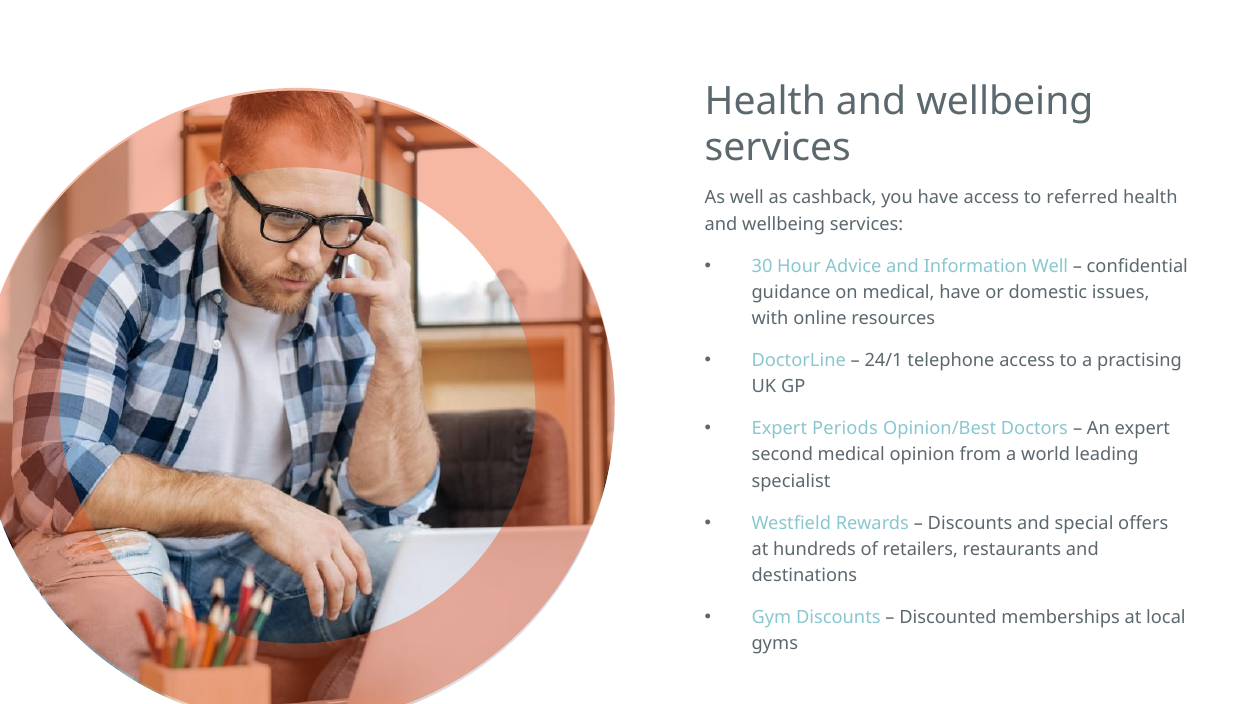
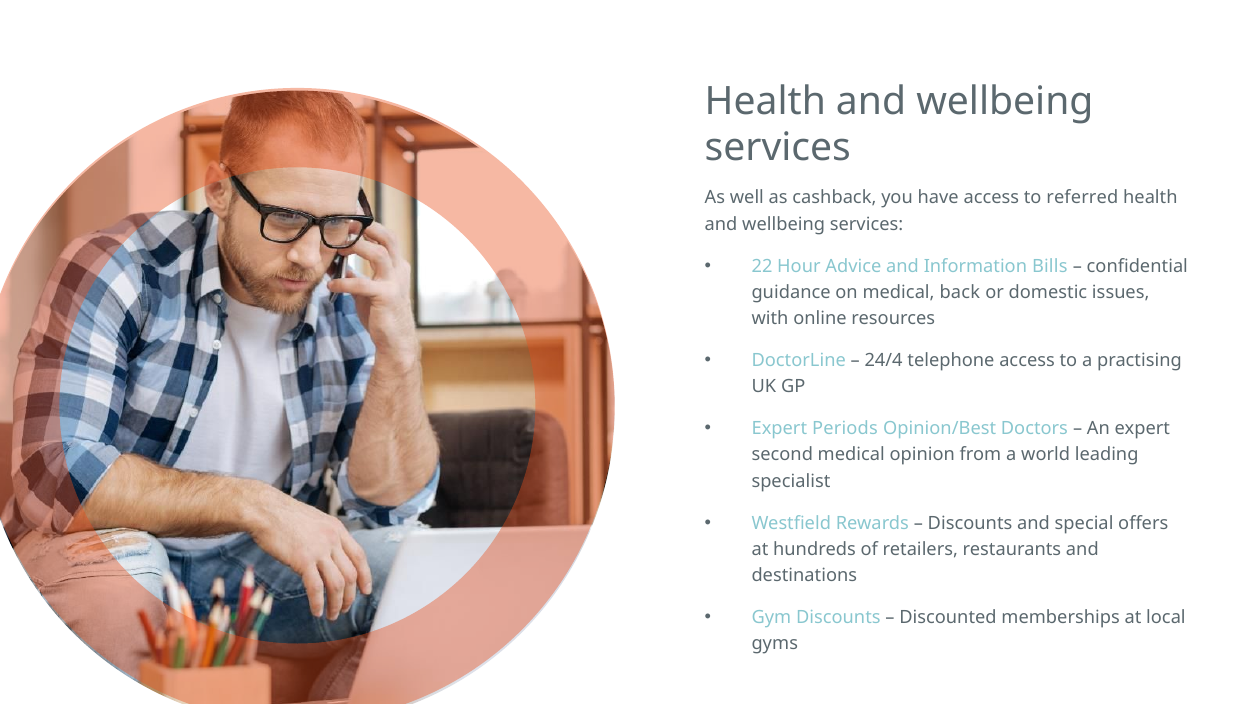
30: 30 -> 22
Information Well: Well -> Bills
medical have: have -> back
24/1: 24/1 -> 24/4
